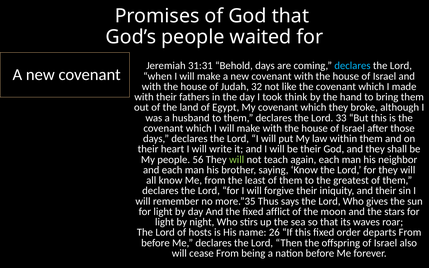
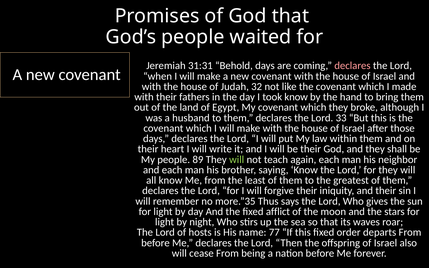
declares at (352, 66) colour: light blue -> pink
took think: think -> know
56: 56 -> 89
26: 26 -> 77
